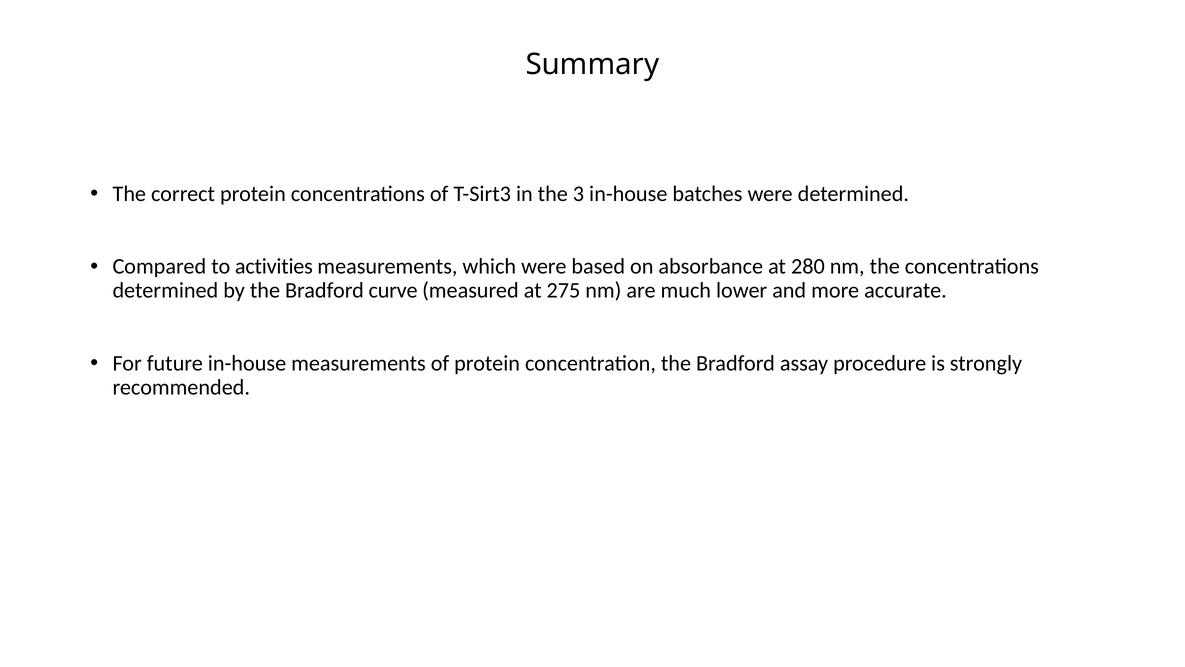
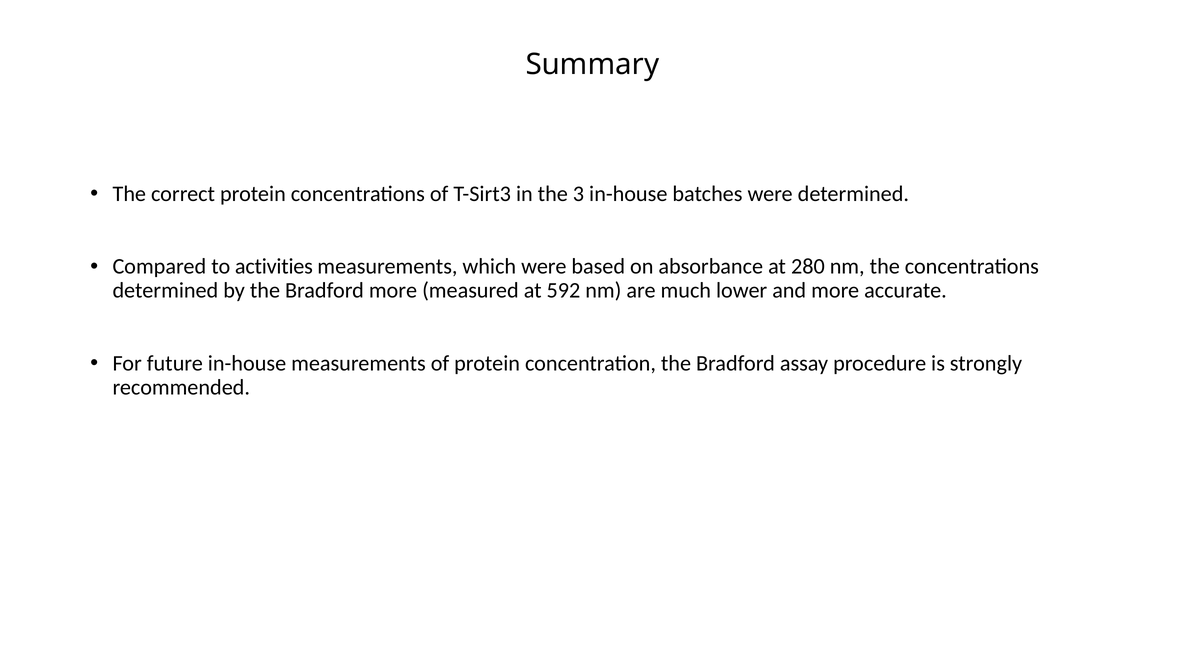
Bradford curve: curve -> more
275: 275 -> 592
